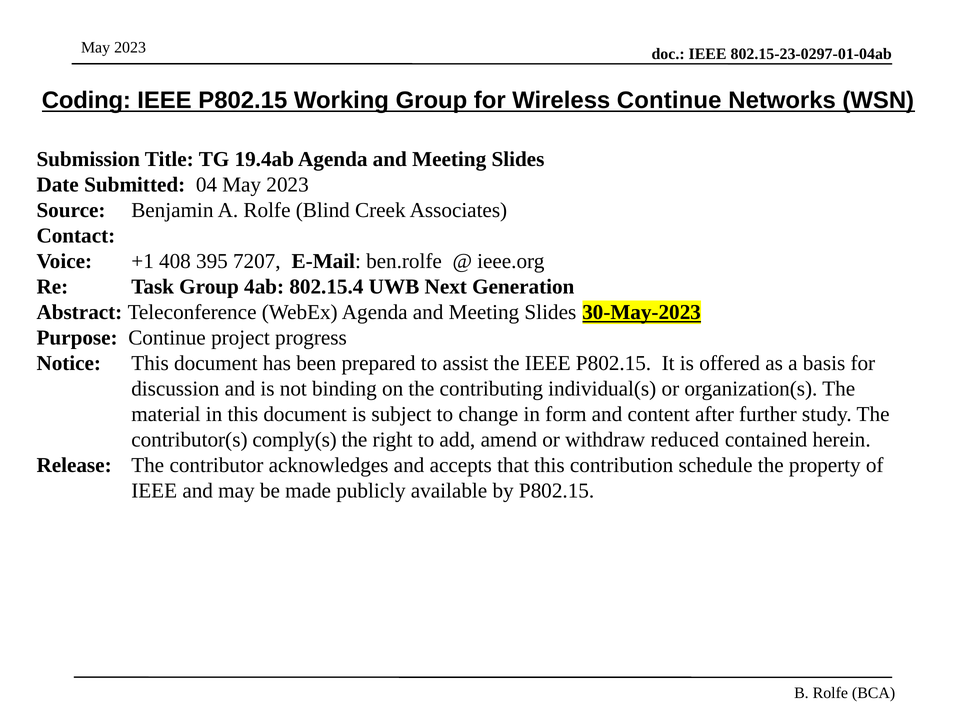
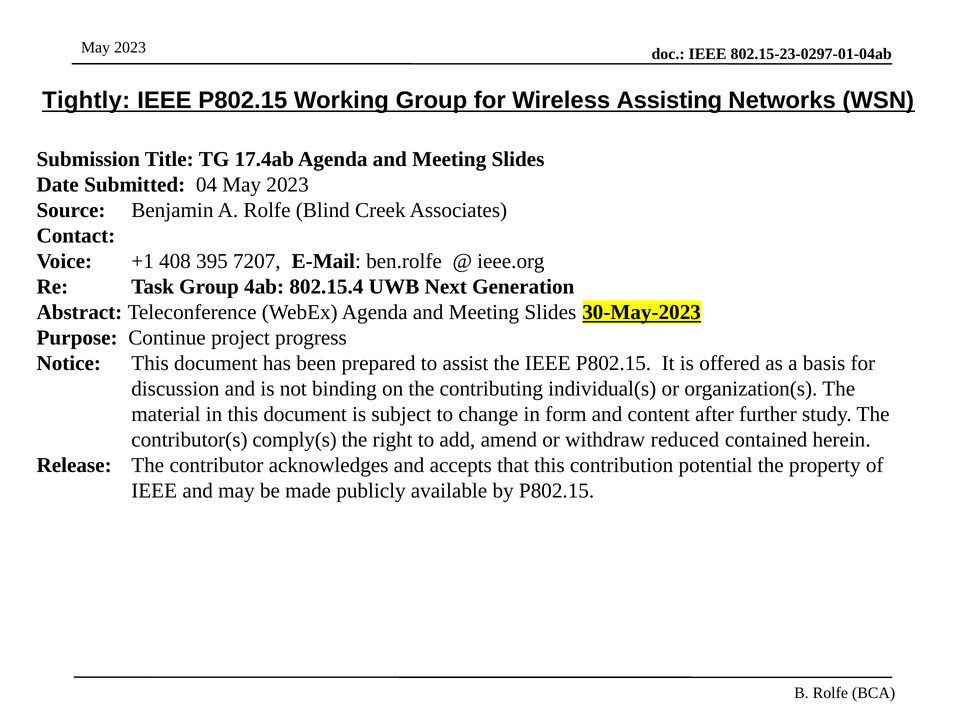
Coding: Coding -> Tightly
Wireless Continue: Continue -> Assisting
19.4ab: 19.4ab -> 17.4ab
schedule: schedule -> potential
